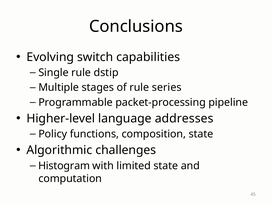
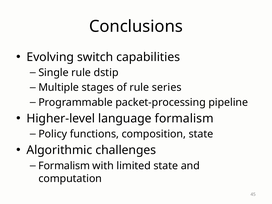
language addresses: addresses -> formalism
Histogram at (64, 166): Histogram -> Formalism
